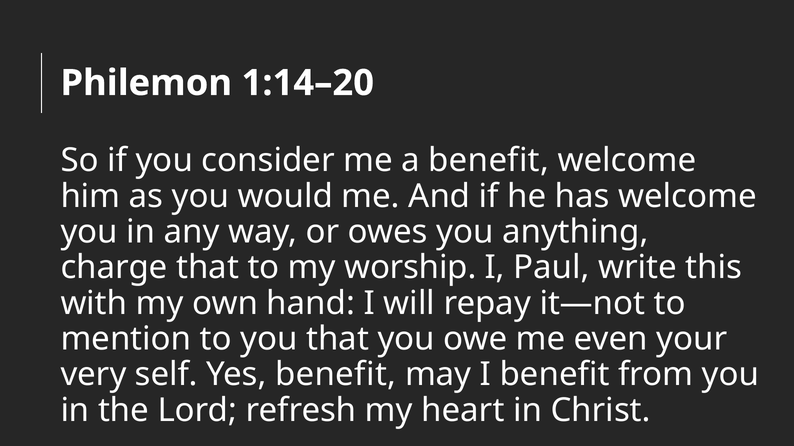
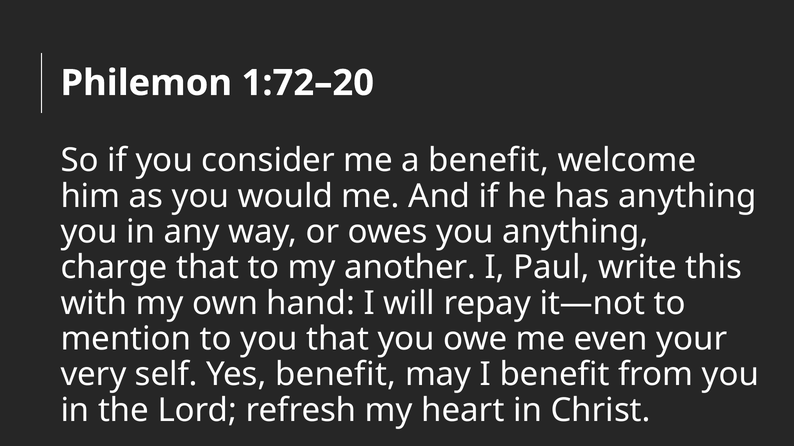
1:14–20: 1:14–20 -> 1:72–20
has welcome: welcome -> anything
worship: worship -> another
